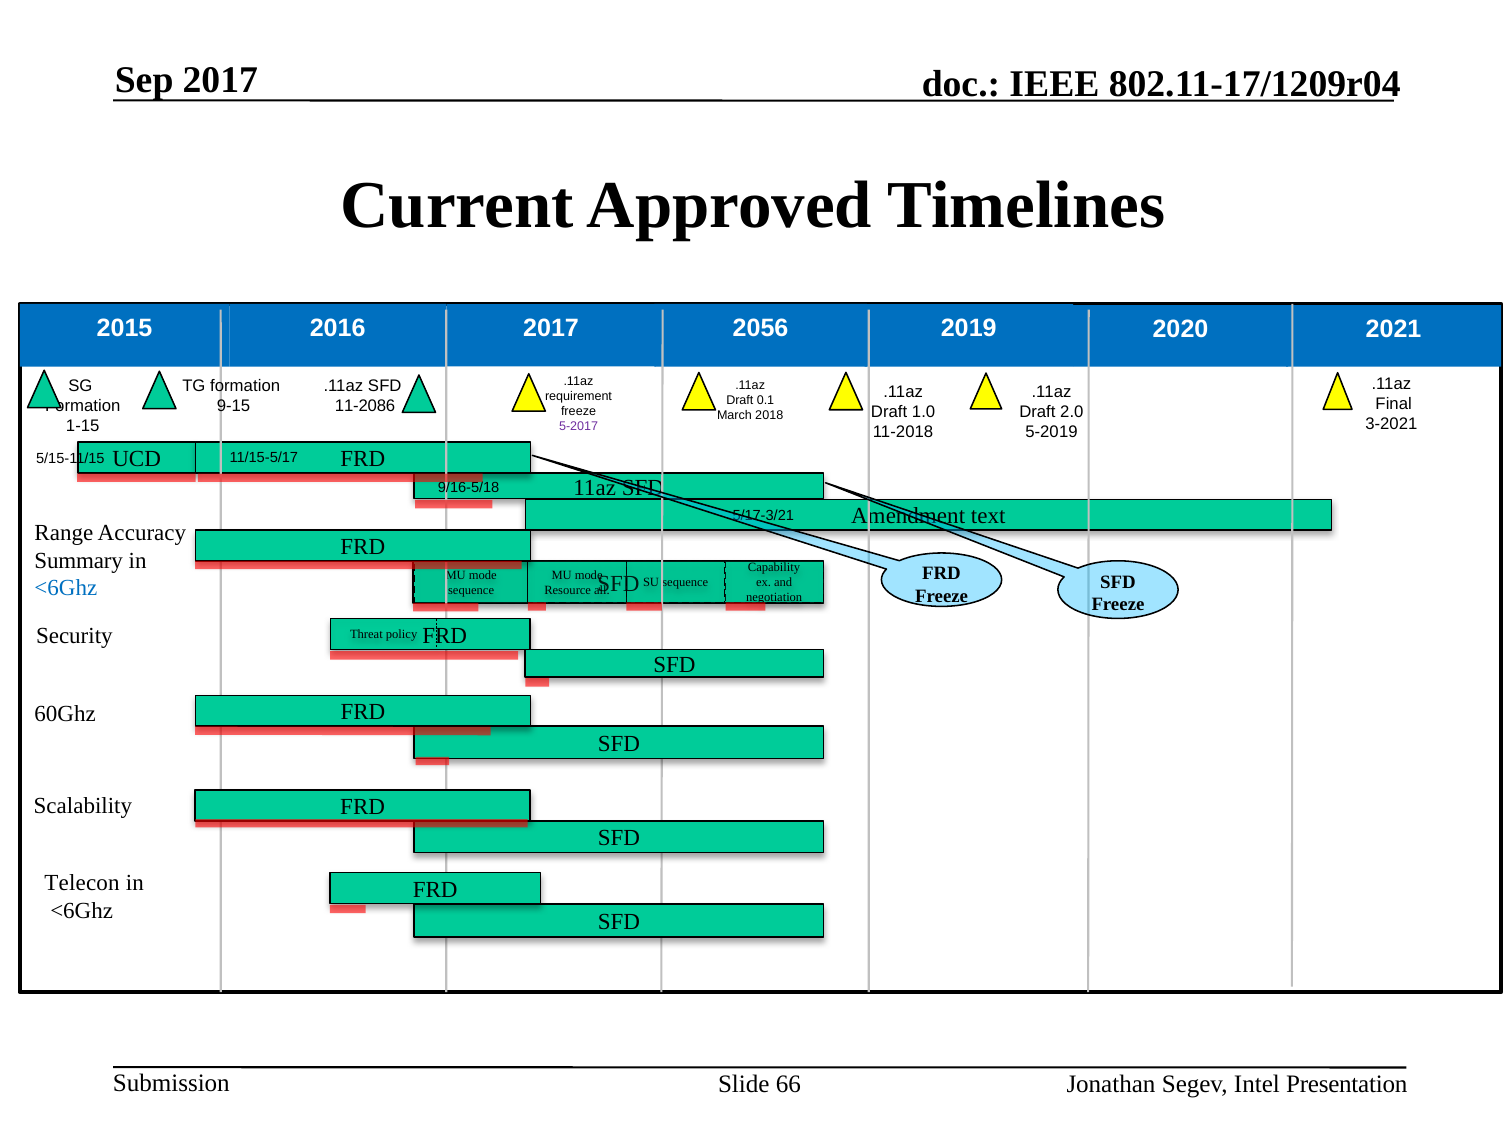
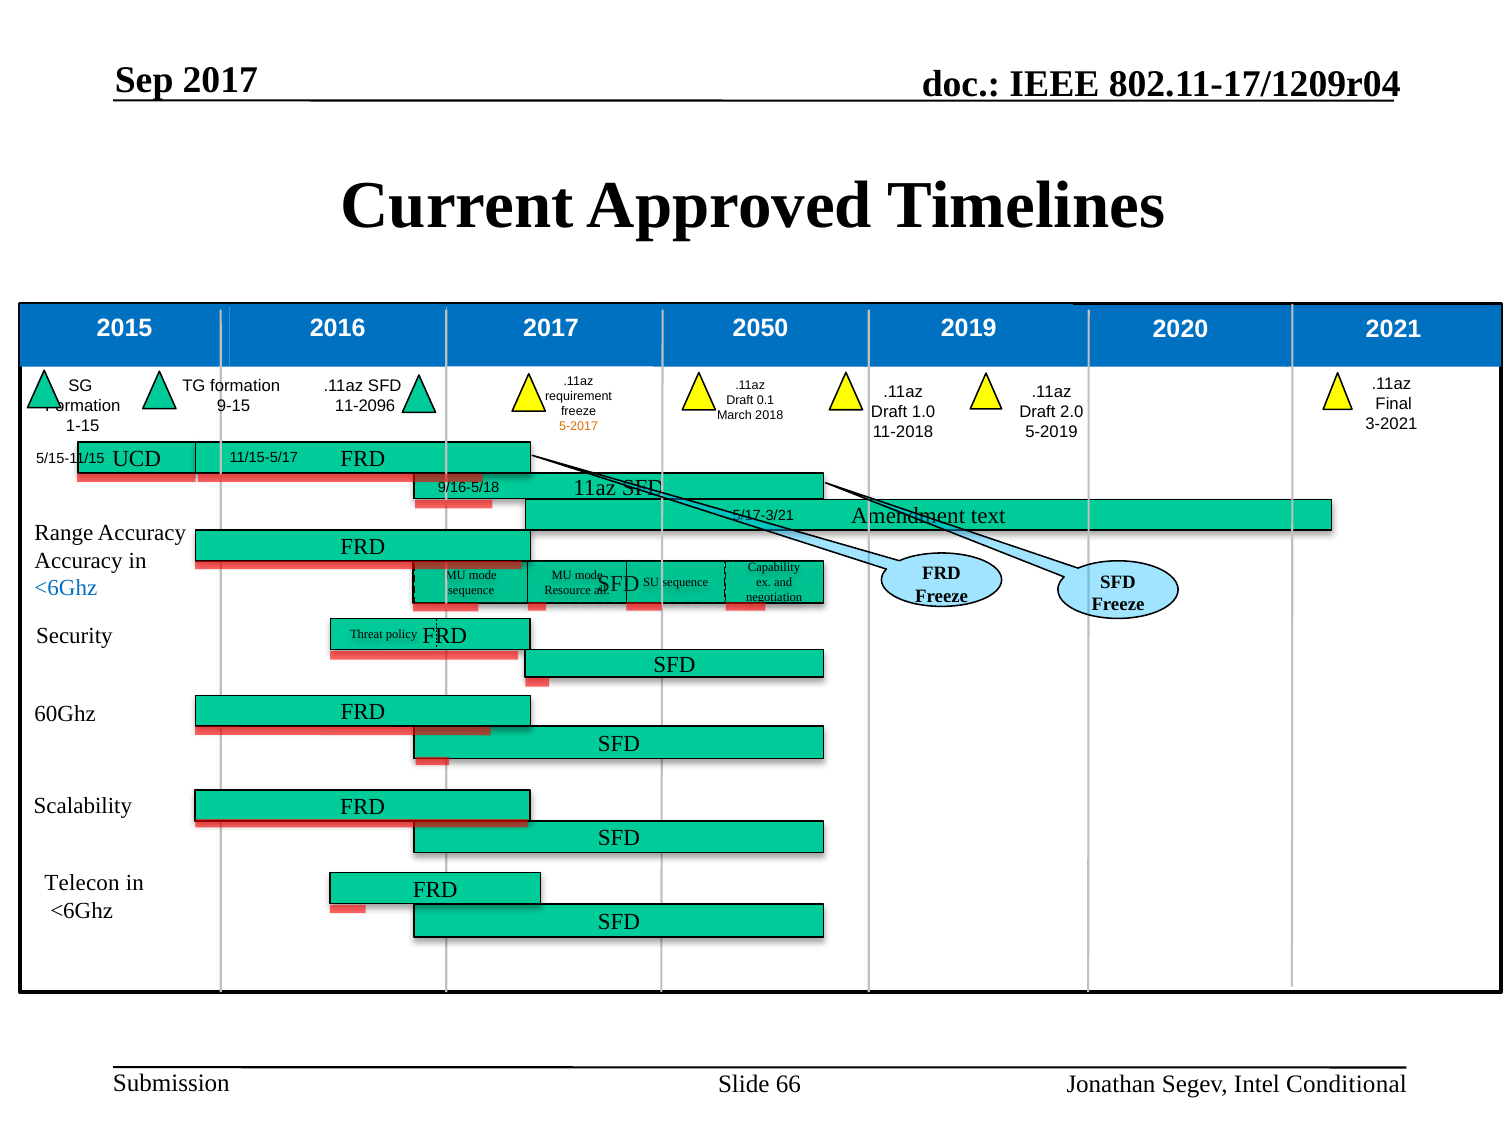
2056: 2056 -> 2050
11-2086: 11-2086 -> 11-2096
5-2017 colour: purple -> orange
Summary at (79, 561): Summary -> Accuracy
Presentation: Presentation -> Conditional
